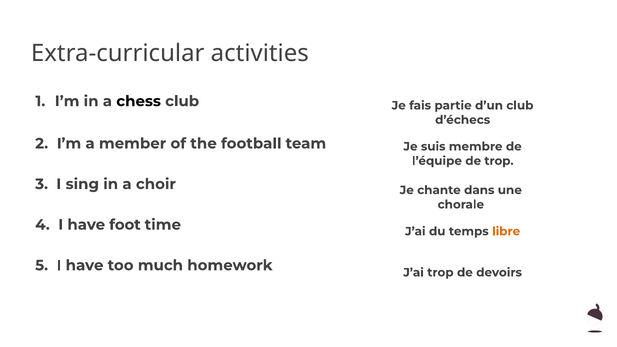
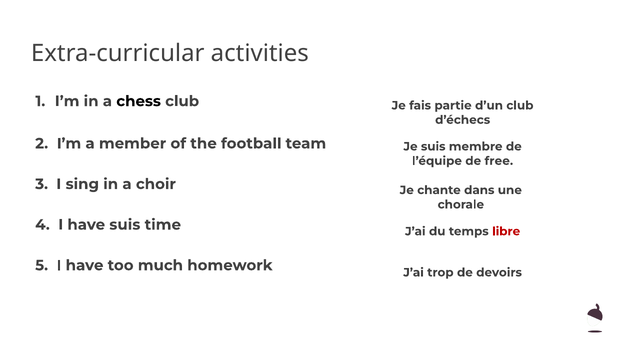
de trop: trop -> free
have foot: foot -> suis
libre colour: orange -> red
